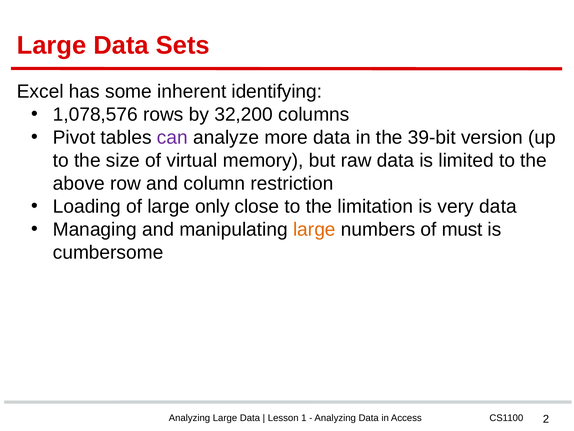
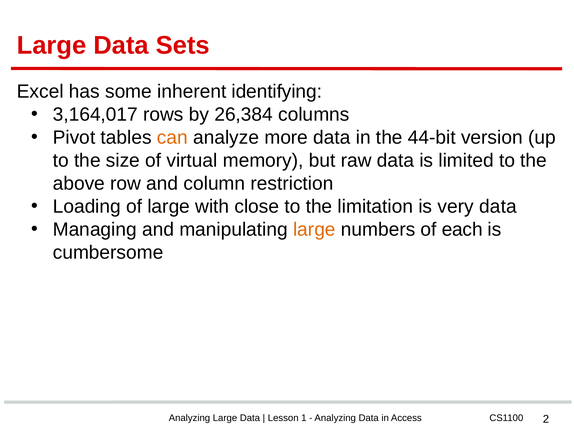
1,078,576: 1,078,576 -> 3,164,017
32,200: 32,200 -> 26,384
can colour: purple -> orange
39-bit: 39-bit -> 44-bit
only: only -> with
must: must -> each
